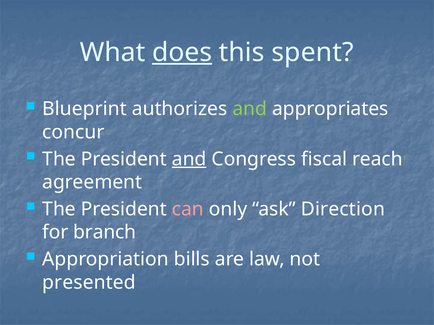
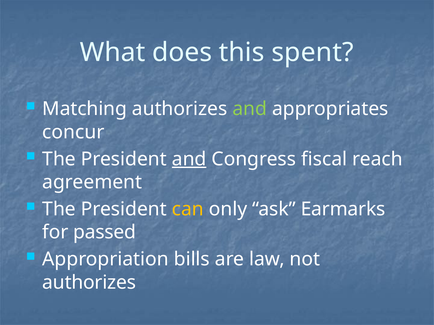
does underline: present -> none
Blueprint: Blueprint -> Matching
can colour: pink -> yellow
Direction: Direction -> Earmarks
branch: branch -> passed
presented at (89, 283): presented -> authorizes
